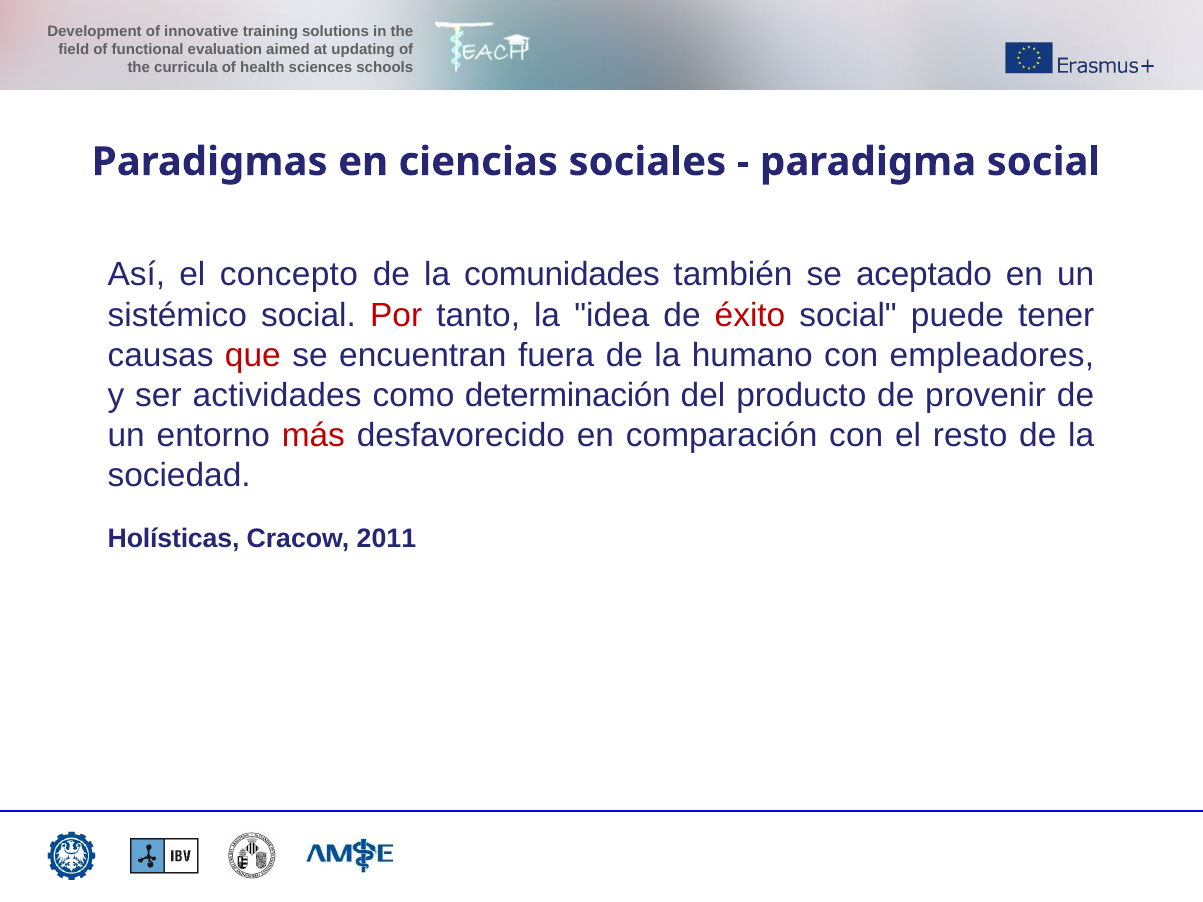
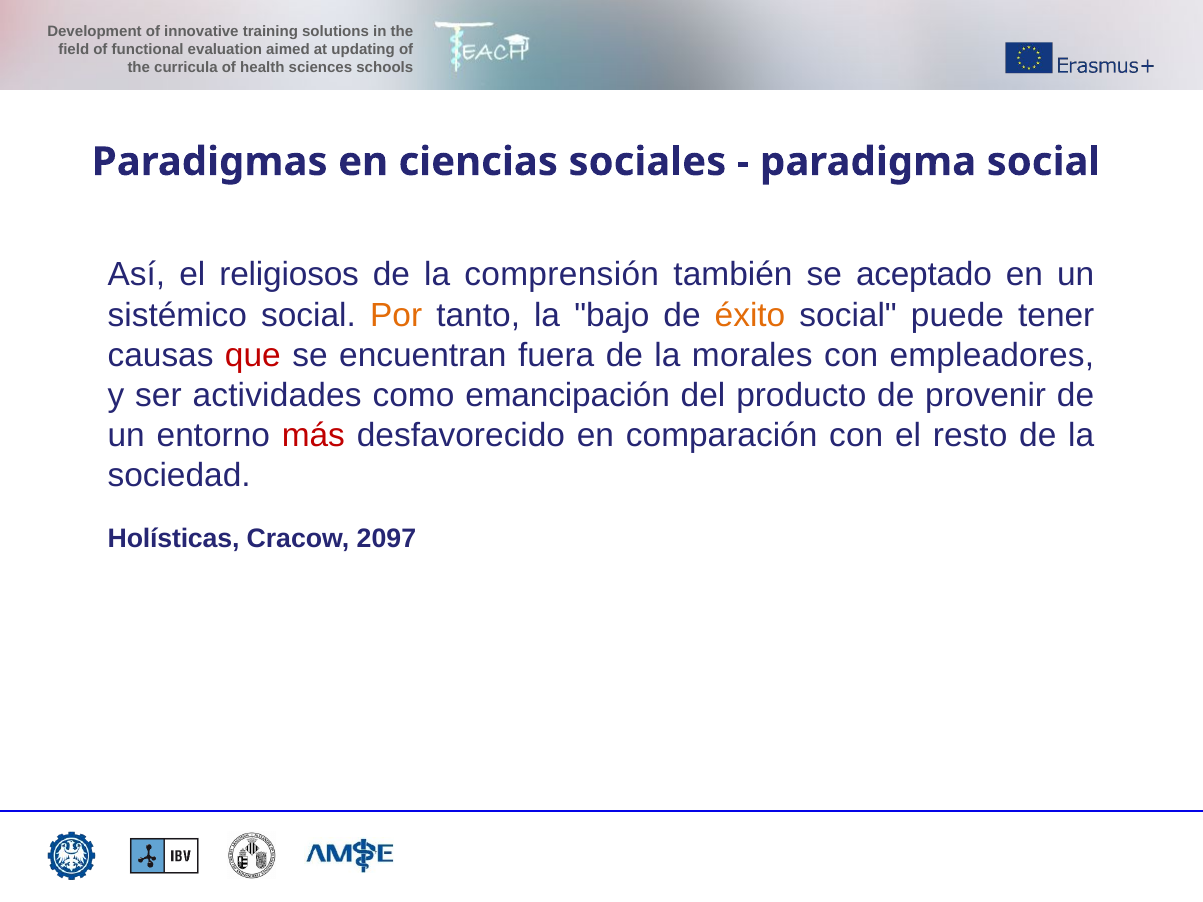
concepto: concepto -> religiosos
comunidades: comunidades -> comprensión
Por colour: red -> orange
idea: idea -> bajo
éxito colour: red -> orange
humano: humano -> morales
determinación: determinación -> emancipación
2011: 2011 -> 2097
